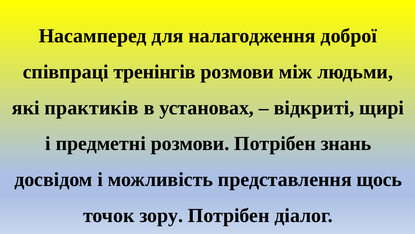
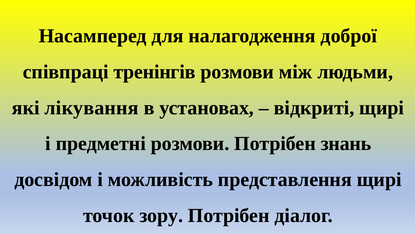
практиків: практиків -> лікування
представлення щось: щось -> щирі
